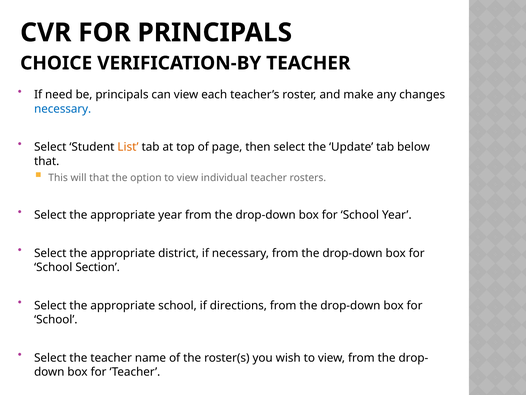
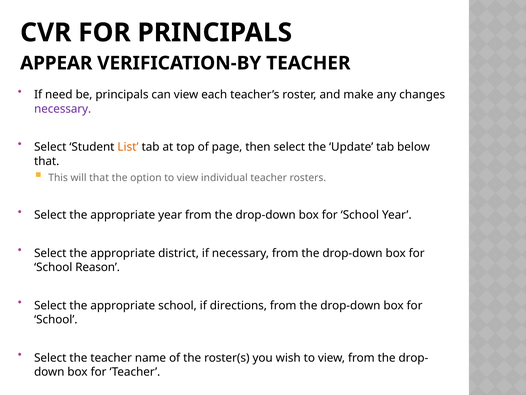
CHOICE: CHOICE -> APPEAR
necessary at (63, 109) colour: blue -> purple
Section: Section -> Reason
